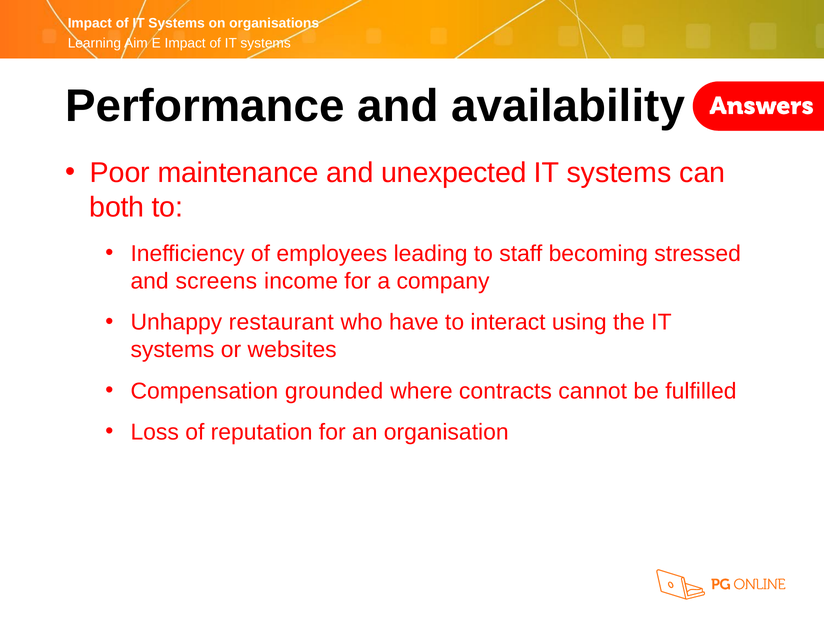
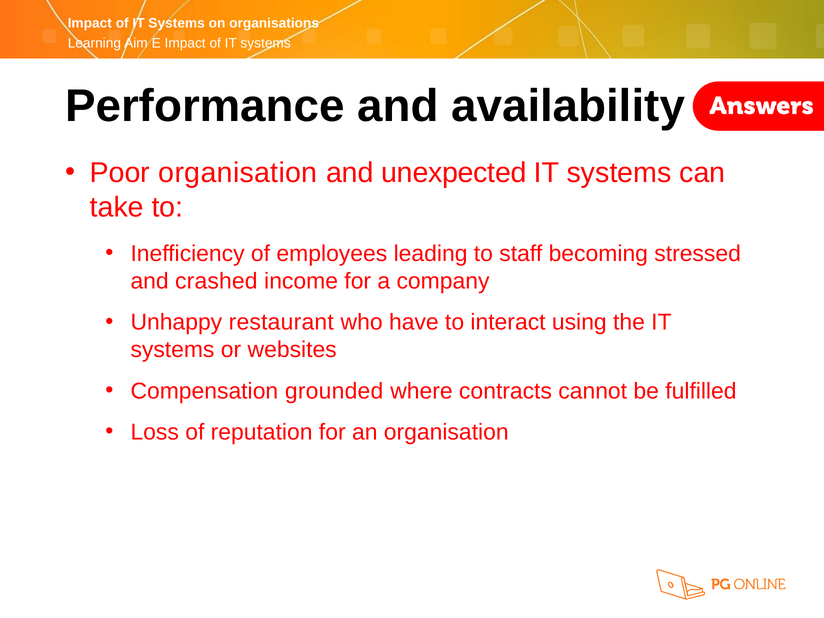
Poor maintenance: maintenance -> organisation
both: both -> take
screens: screens -> crashed
